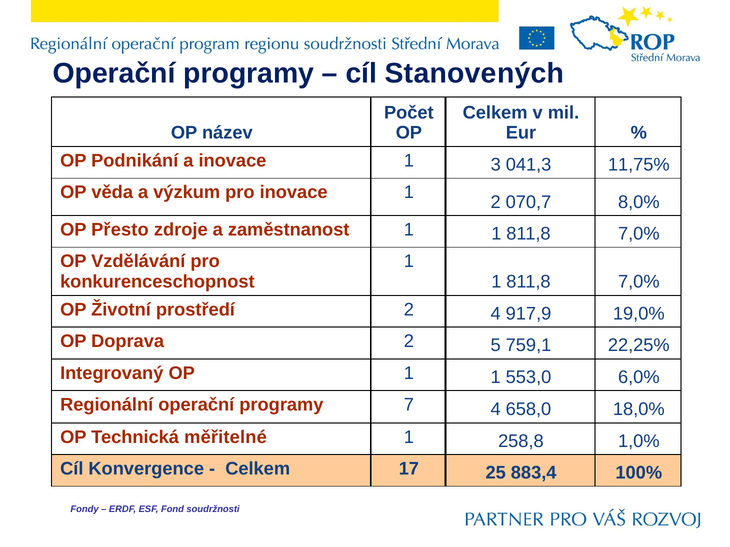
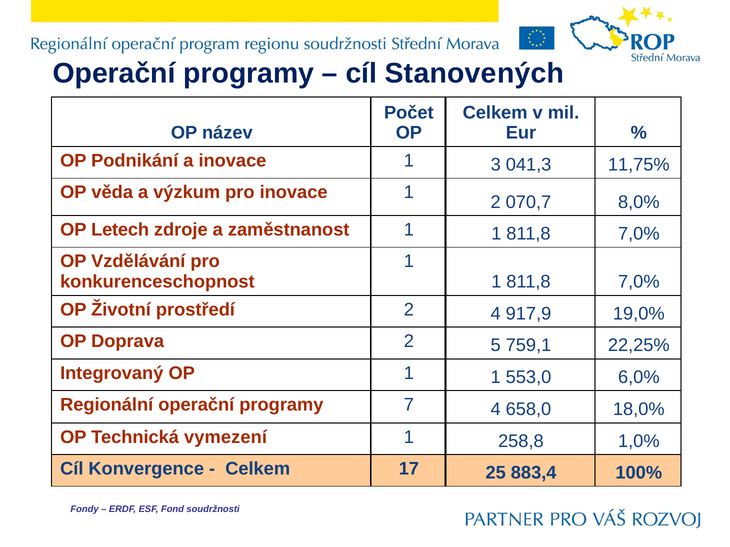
Přesto: Přesto -> Letech
měřitelné: měřitelné -> vymezení
